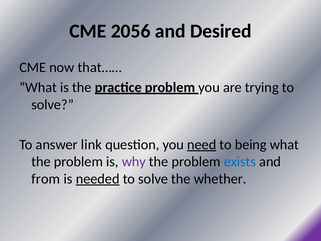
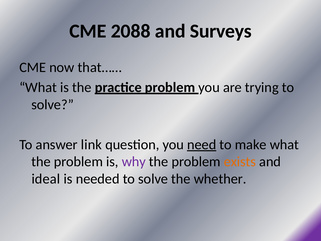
2056: 2056 -> 2088
Desired: Desired -> Surveys
being: being -> make
exists colour: blue -> orange
from: from -> ideal
needed underline: present -> none
